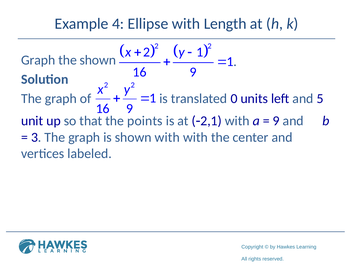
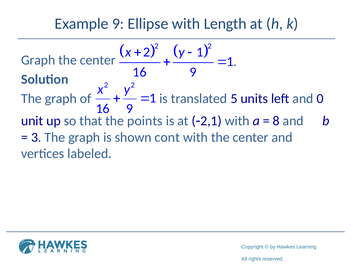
Example 4: 4 -> 9
Graph the shown: shown -> center
0: 0 -> 5
5: 5 -> 0
9 at (276, 121): 9 -> 8
shown with: with -> cont
